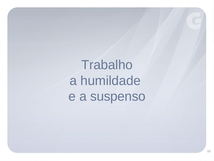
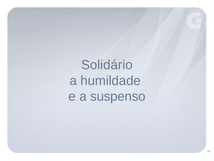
Trabalho: Trabalho -> Solidário
